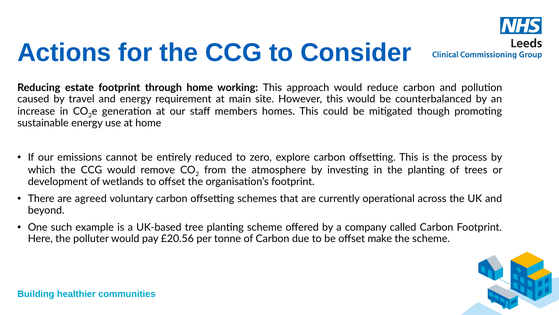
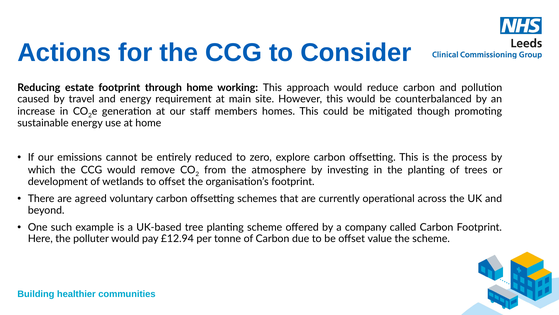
£20.56: £20.56 -> £12.94
make: make -> value
